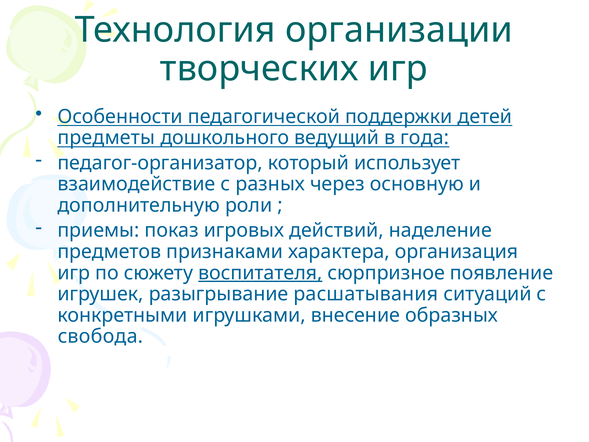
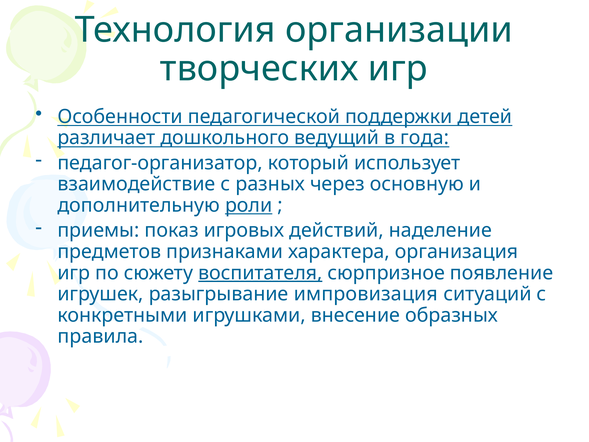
предметы: предметы -> различает
роли underline: none -> present
расшатывания: расшатывания -> импровизация
свобода: свобода -> правила
